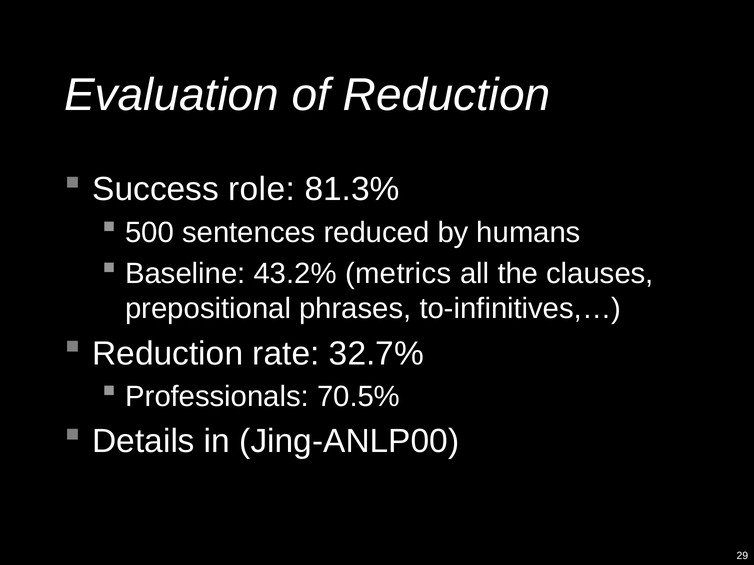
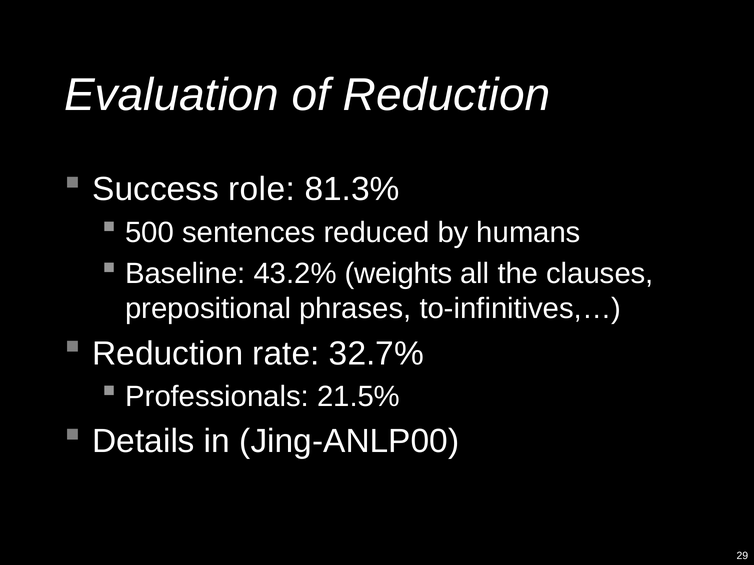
metrics: metrics -> weights
70.5%: 70.5% -> 21.5%
